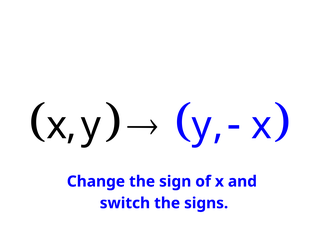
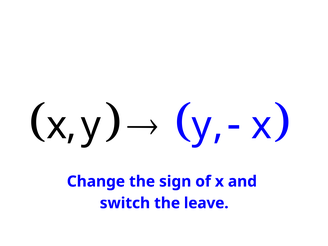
signs: signs -> leave
